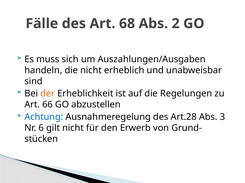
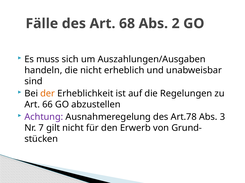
Achtung colour: blue -> purple
Art.28: Art.28 -> Art.78
6: 6 -> 7
